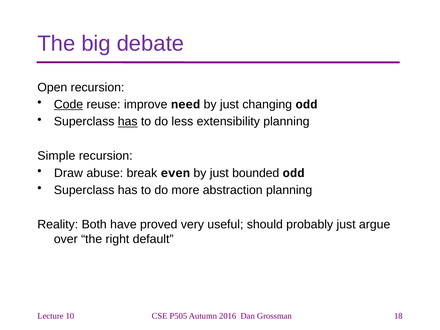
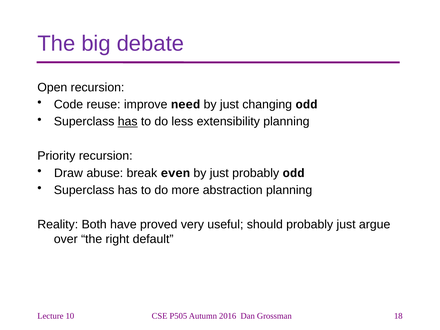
Code underline: present -> none
Simple: Simple -> Priority
just bounded: bounded -> probably
